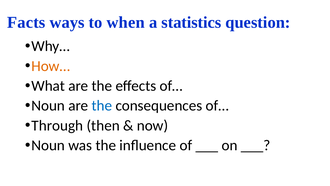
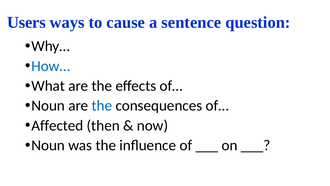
Facts: Facts -> Users
when: when -> cause
statistics: statistics -> sentence
How… colour: orange -> blue
Through: Through -> Affected
